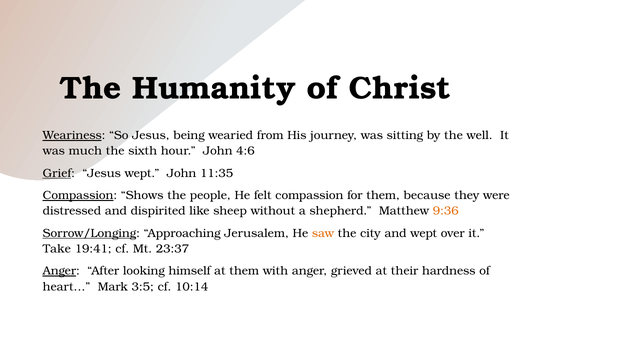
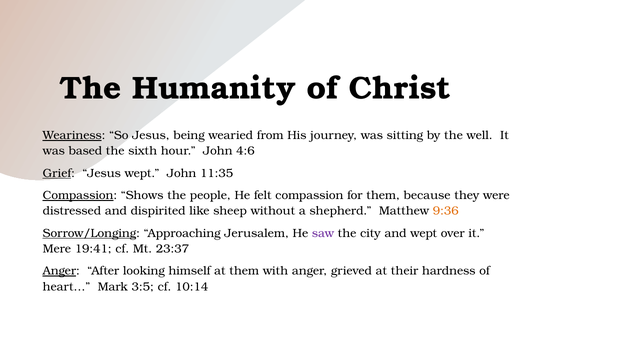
much: much -> based
saw colour: orange -> purple
Take: Take -> Mere
